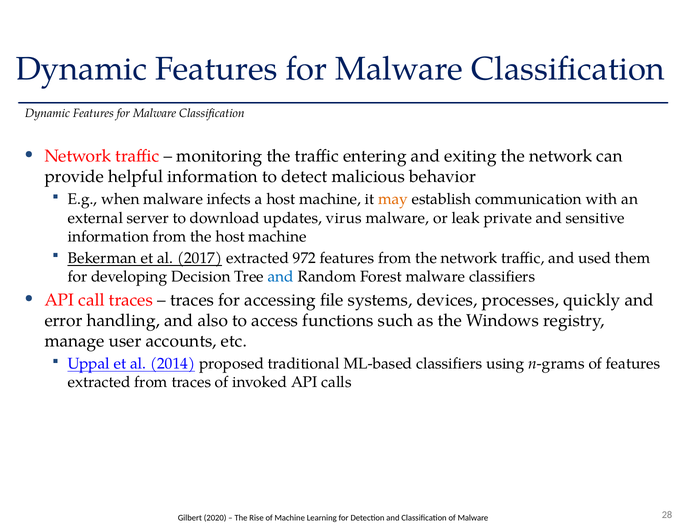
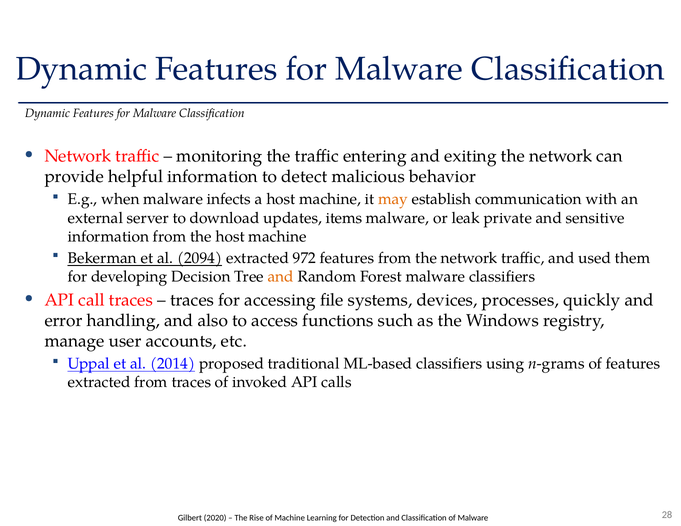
virus: virus -> items
2017: 2017 -> 2094
and at (281, 277) colour: blue -> orange
